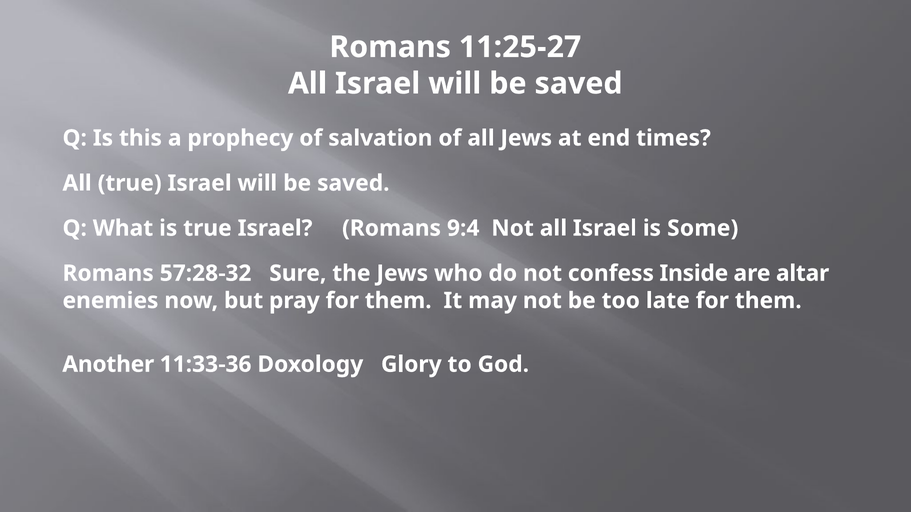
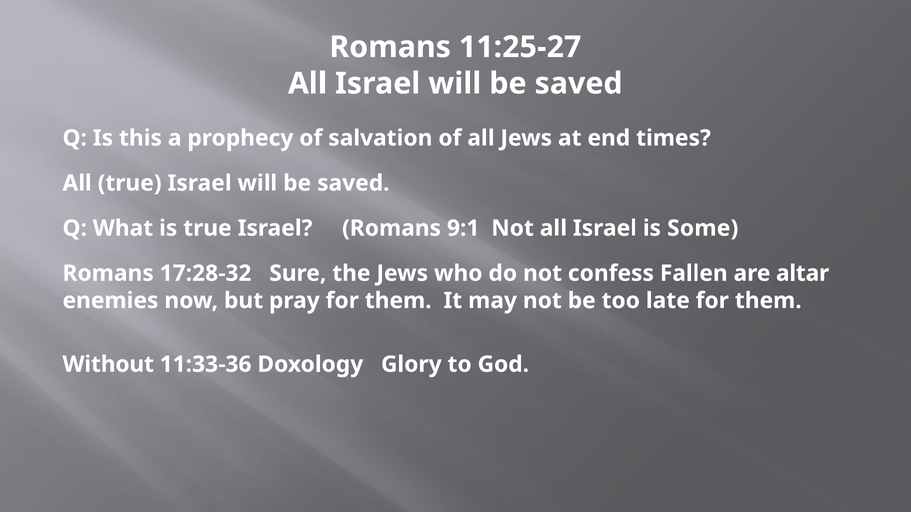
9:4: 9:4 -> 9:1
57:28-32: 57:28-32 -> 17:28-32
Inside: Inside -> Fallen
Another: Another -> Without
